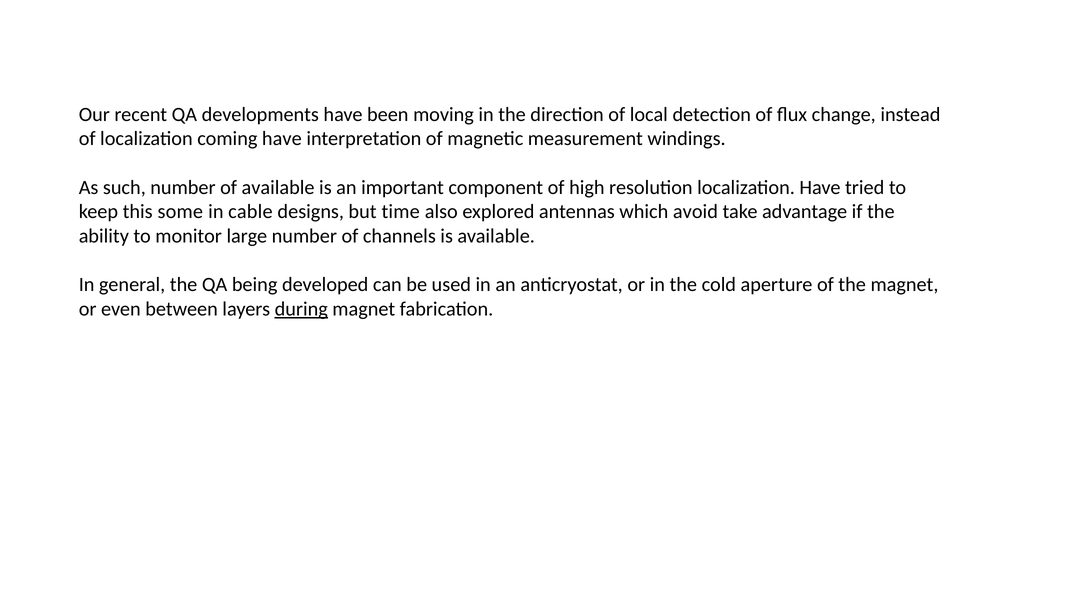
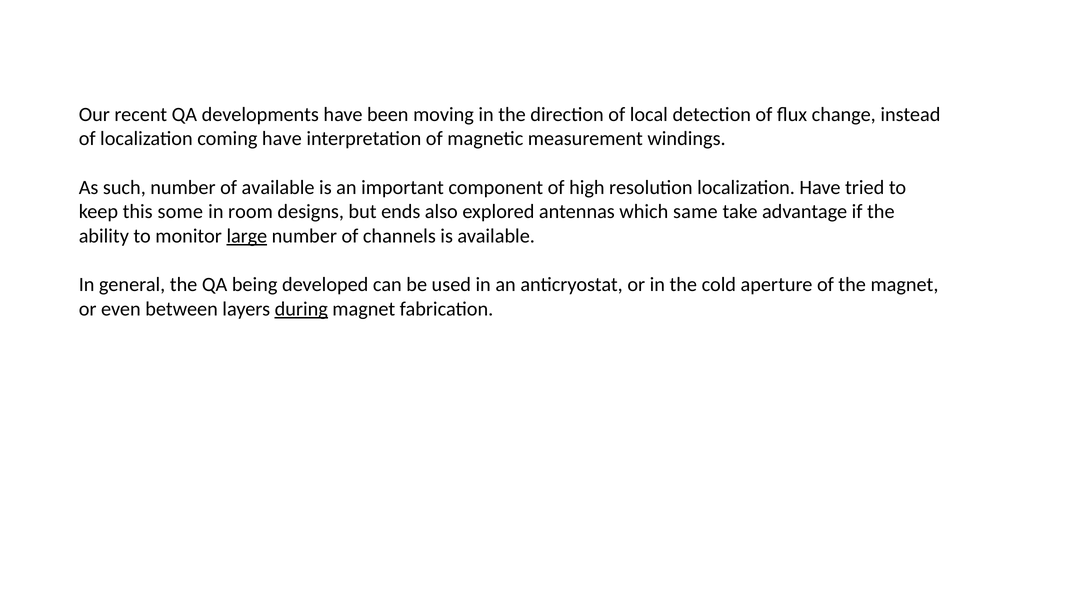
cable: cable -> room
time: time -> ends
avoid: avoid -> same
large underline: none -> present
